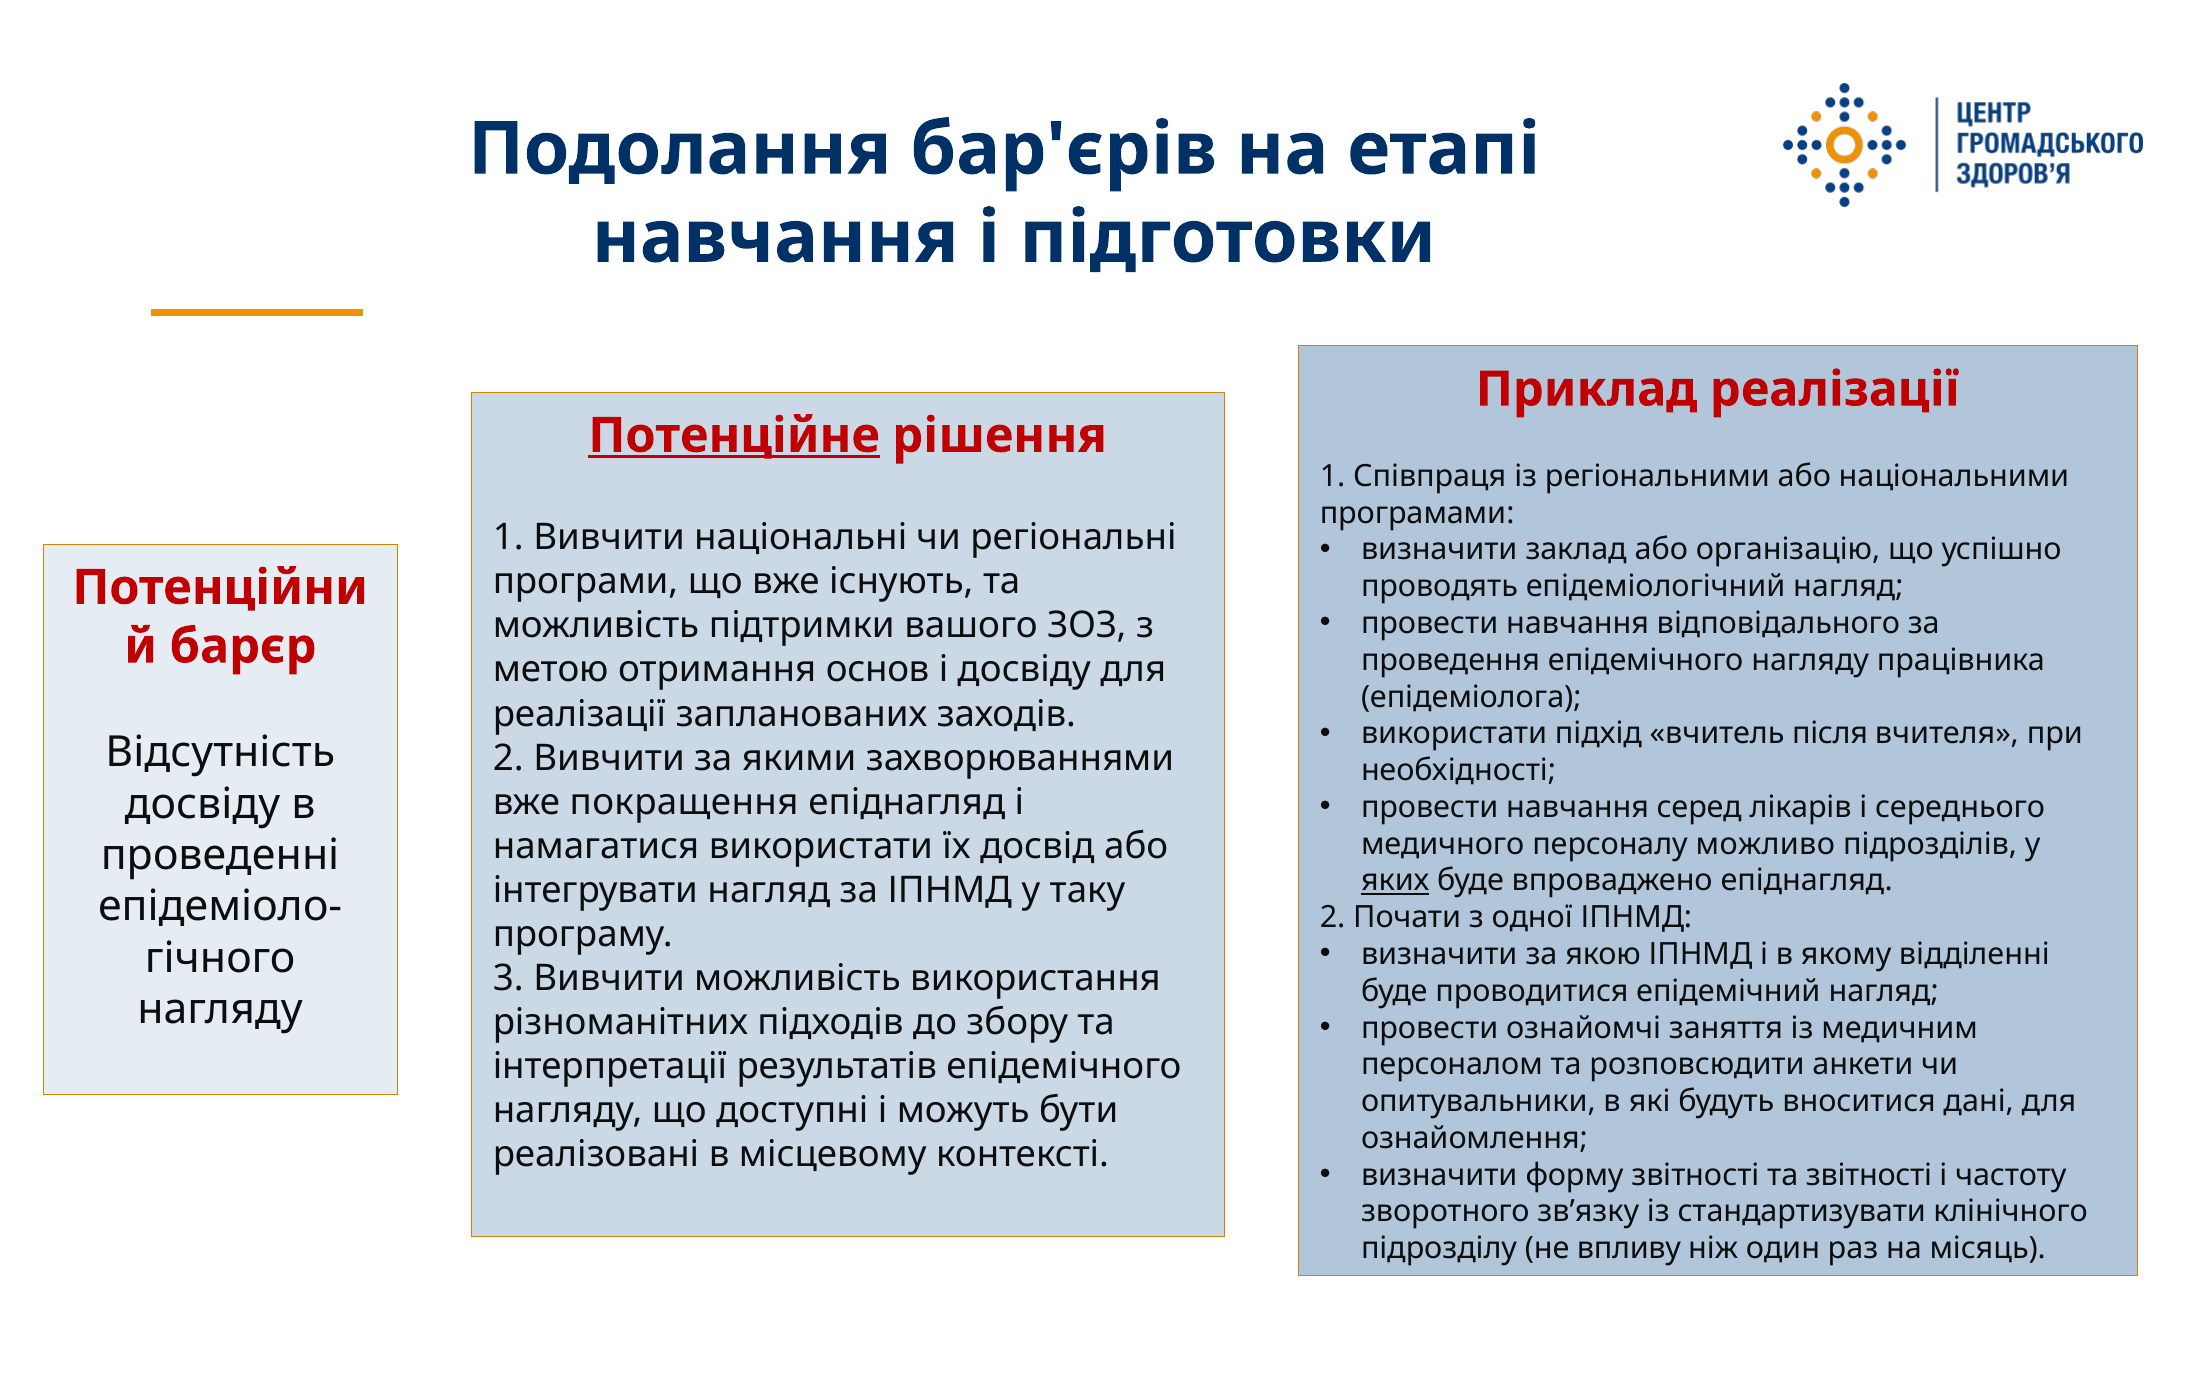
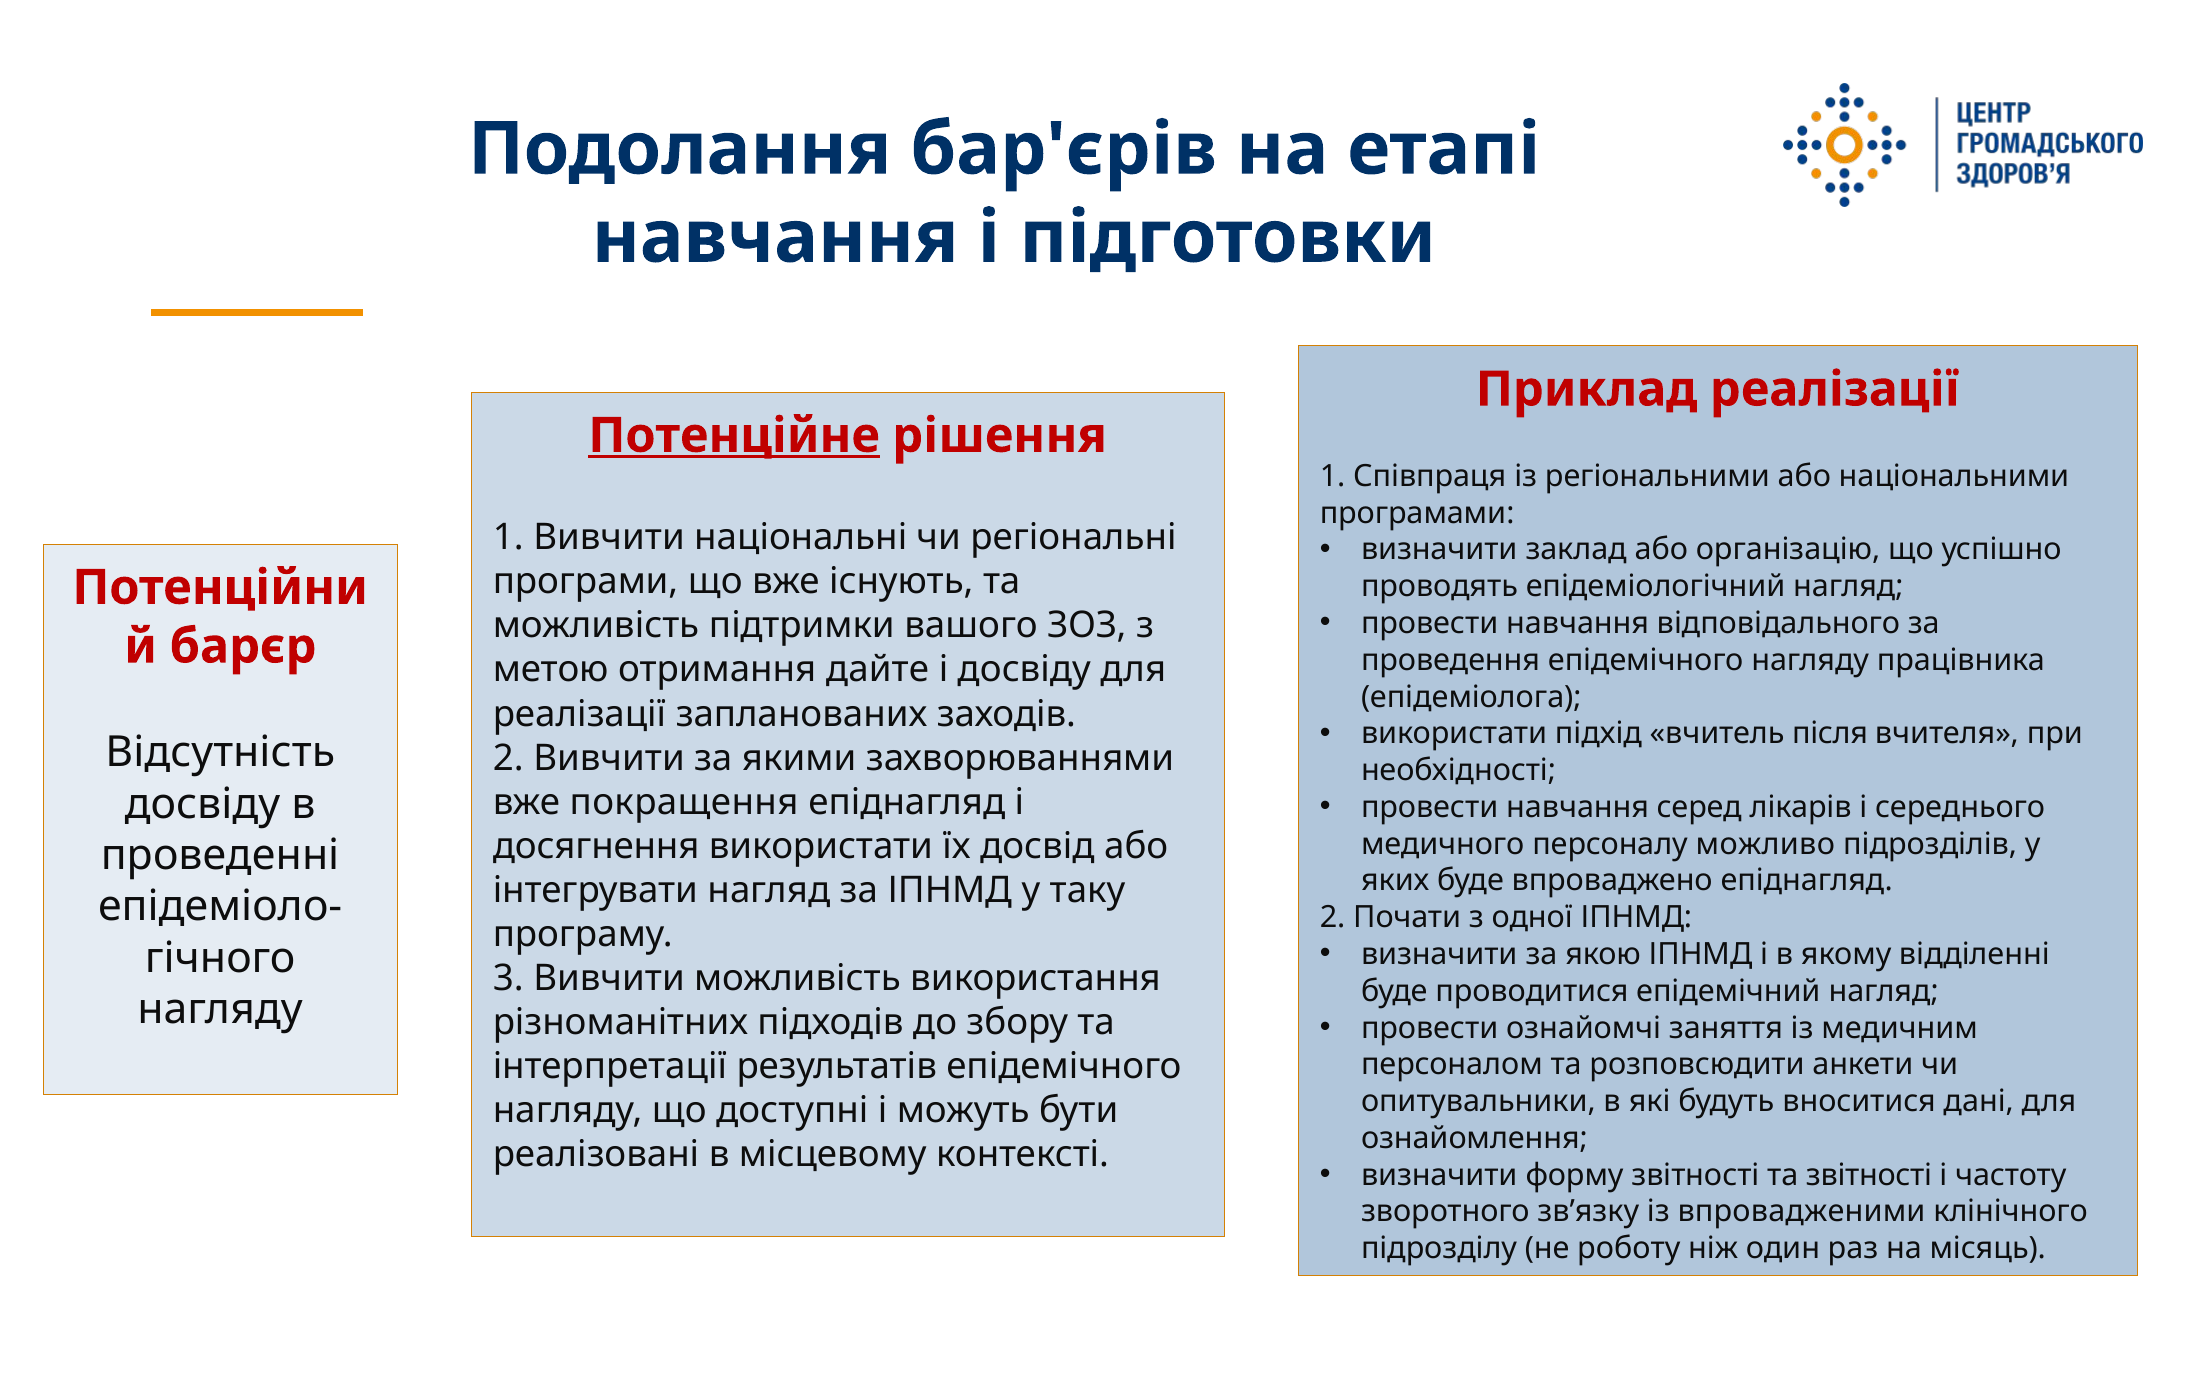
основ: основ -> дайте
намагатися: намагатися -> досягнення
яких underline: present -> none
стандартизувати: стандартизувати -> впровадженими
впливу: впливу -> роботу
